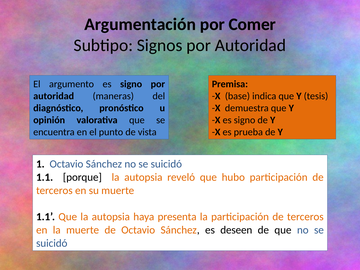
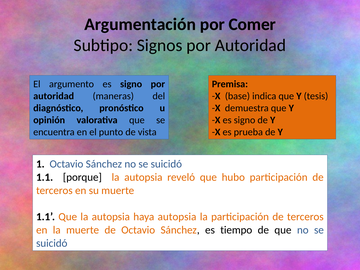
haya presenta: presenta -> autopsia
deseen: deseen -> tiempo
